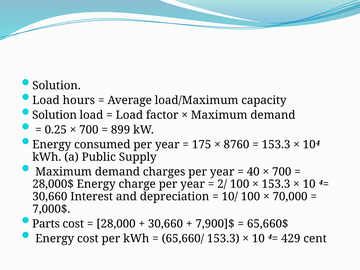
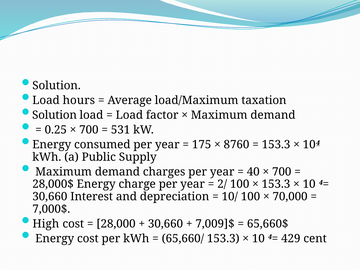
capacity: capacity -> taxation
899: 899 -> 531
Parts: Parts -> High
7,900]$: 7,900]$ -> 7,009]$
